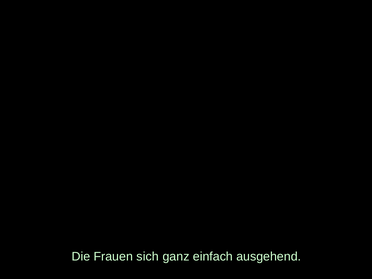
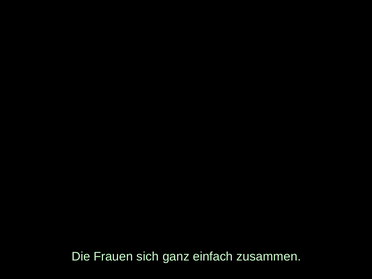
ausgehend: ausgehend -> zusammen
